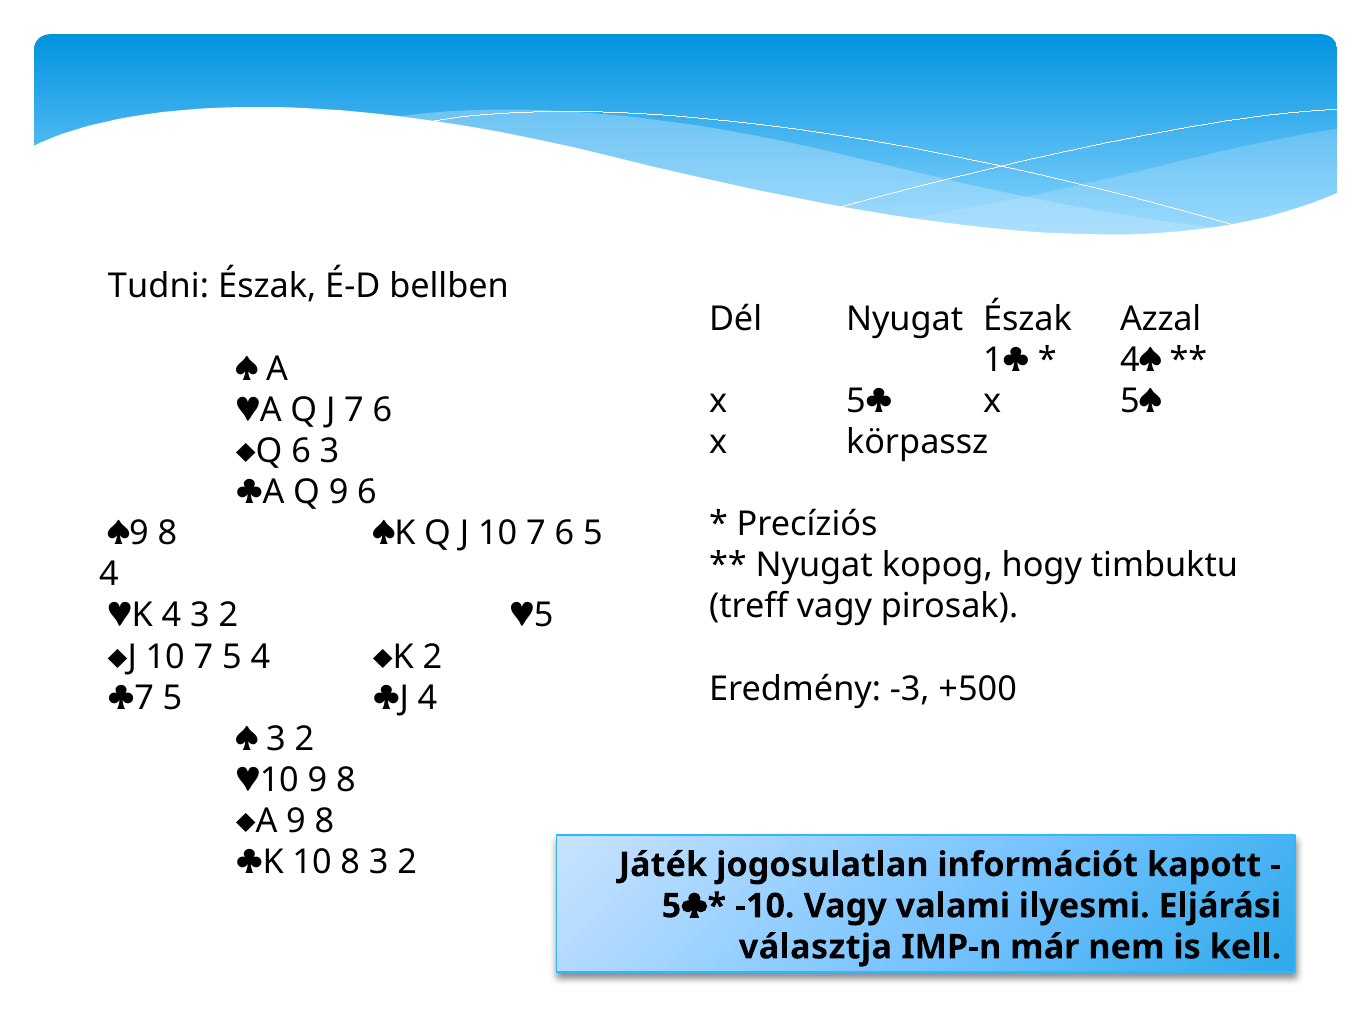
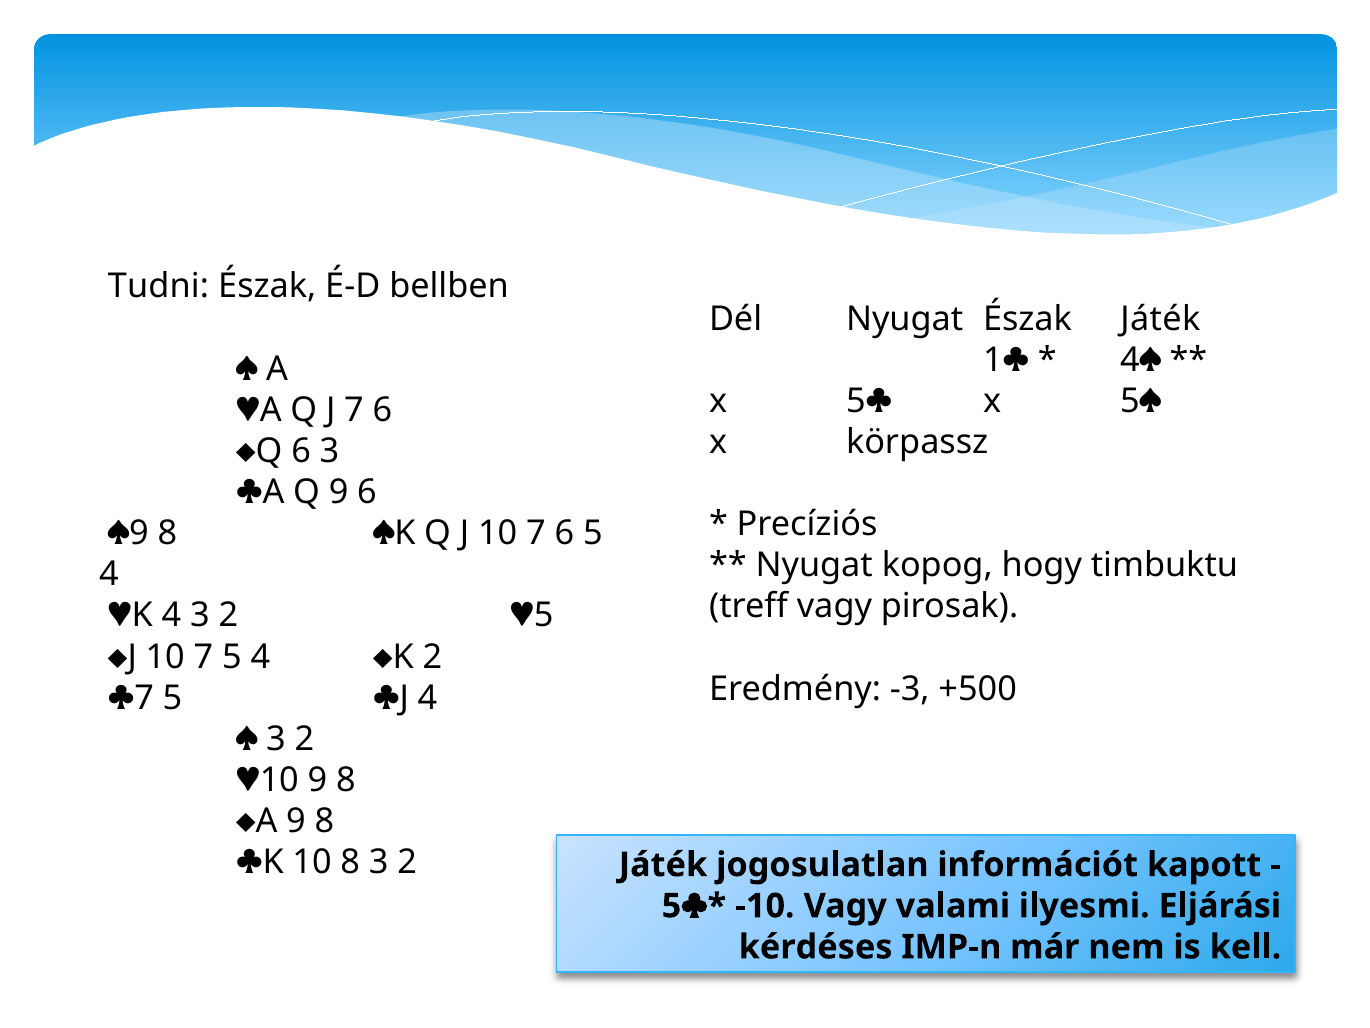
Észak Azzal: Azzal -> Játék
választja: választja -> kérdéses
